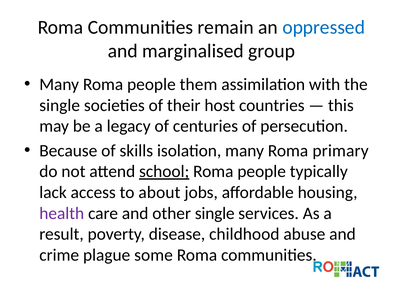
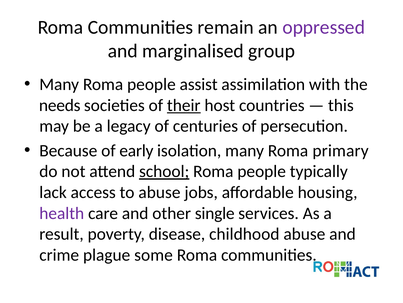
oppressed colour: blue -> purple
them: them -> assist
single at (60, 105): single -> needs
their underline: none -> present
skills: skills -> early
to about: about -> abuse
